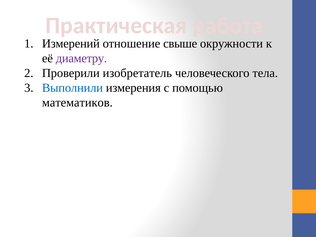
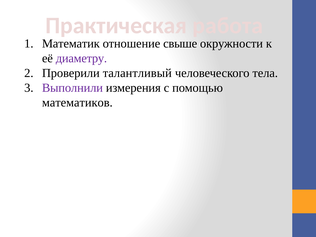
Измерений: Измерений -> Математик
изобретатель: изобретатель -> талантливый
Выполнили colour: blue -> purple
